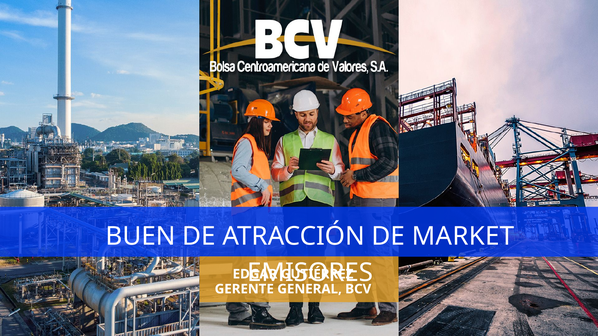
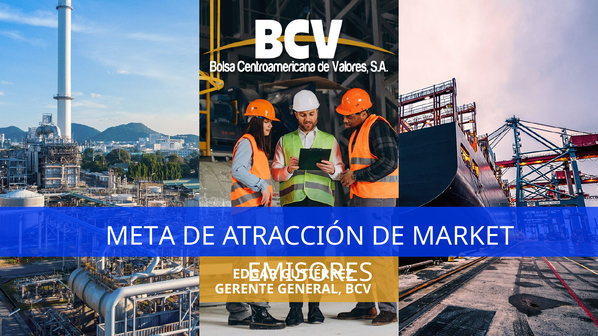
BUEN: BUEN -> META
